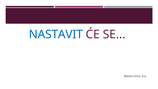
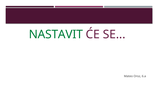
NASTAVIT colour: blue -> green
